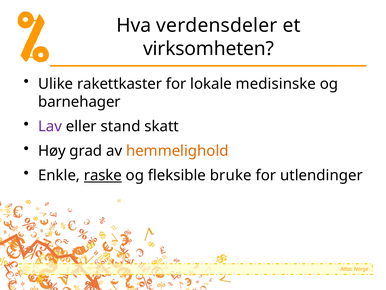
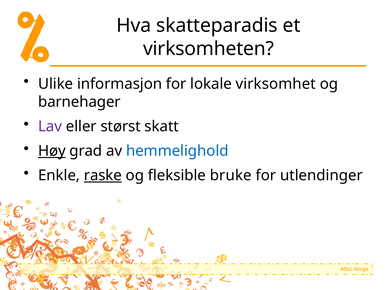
verdensdeler: verdensdeler -> skatteparadis
rakettkaster: rakettkaster -> informasjon
medisinske: medisinske -> virksomhet
stand: stand -> størst
Høy underline: none -> present
hemmelighold colour: orange -> blue
